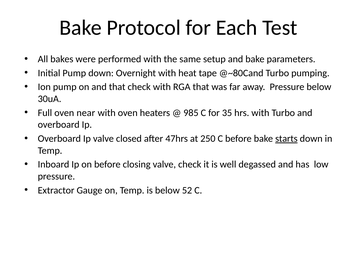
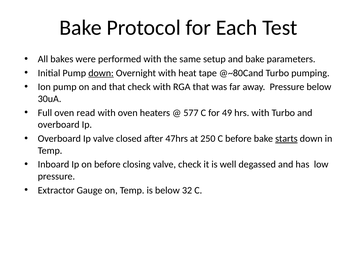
down at (101, 73) underline: none -> present
near: near -> read
985: 985 -> 577
35: 35 -> 49
52: 52 -> 32
